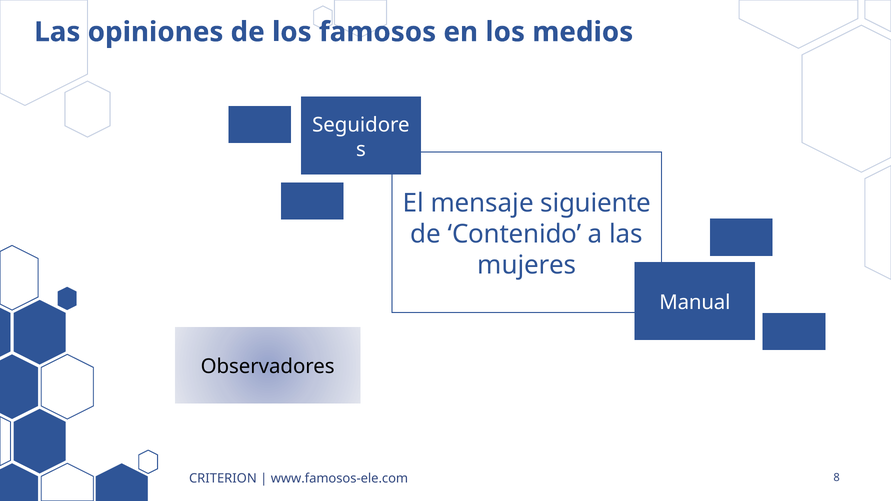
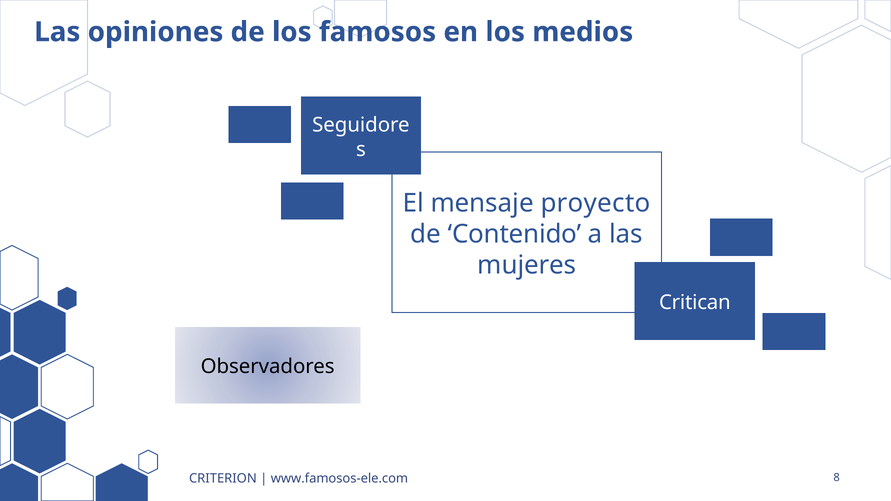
siguiente: siguiente -> proyecto
Manual: Manual -> Critican
